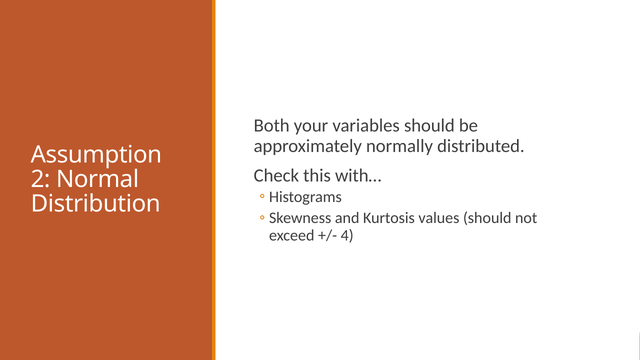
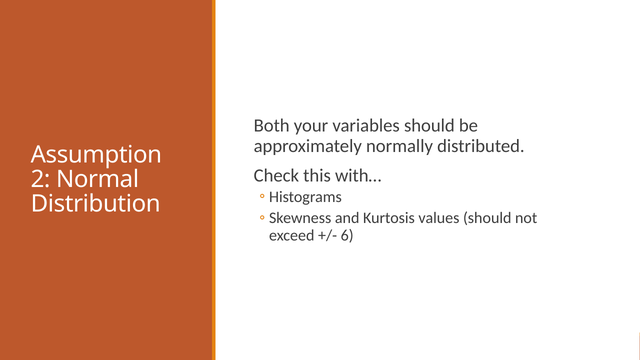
4: 4 -> 6
